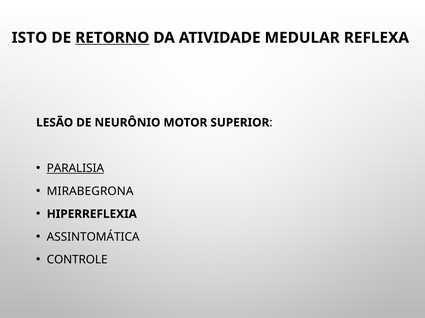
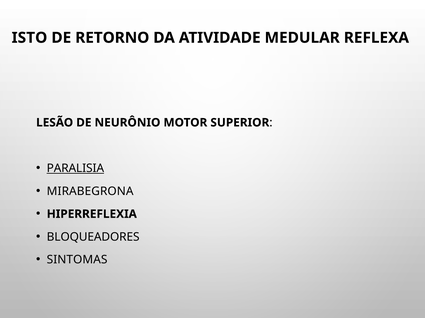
RETORNO underline: present -> none
ASSINTOMÁTICA: ASSINTOMÁTICA -> BLOQUEADORES
CONTROLE: CONTROLE -> SINTOMAS
